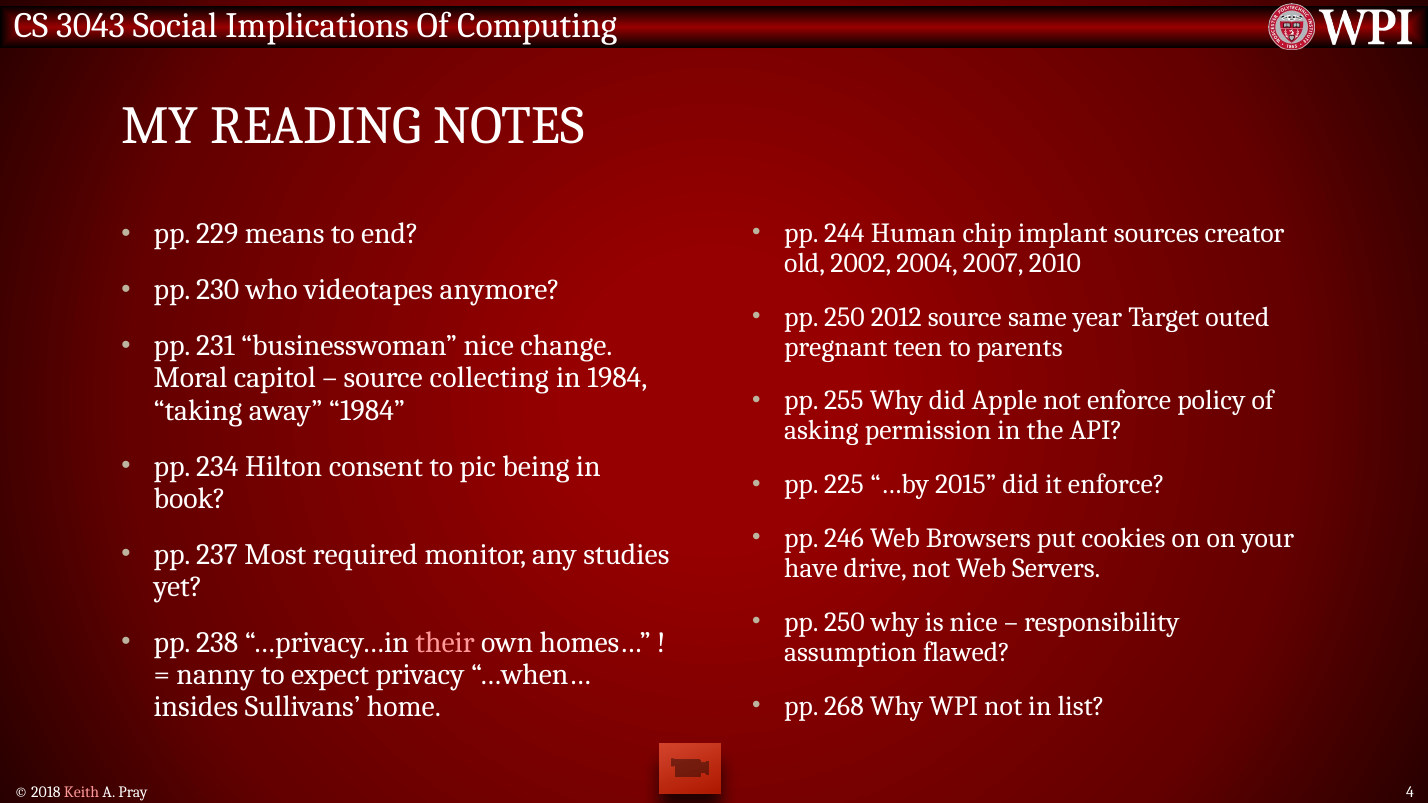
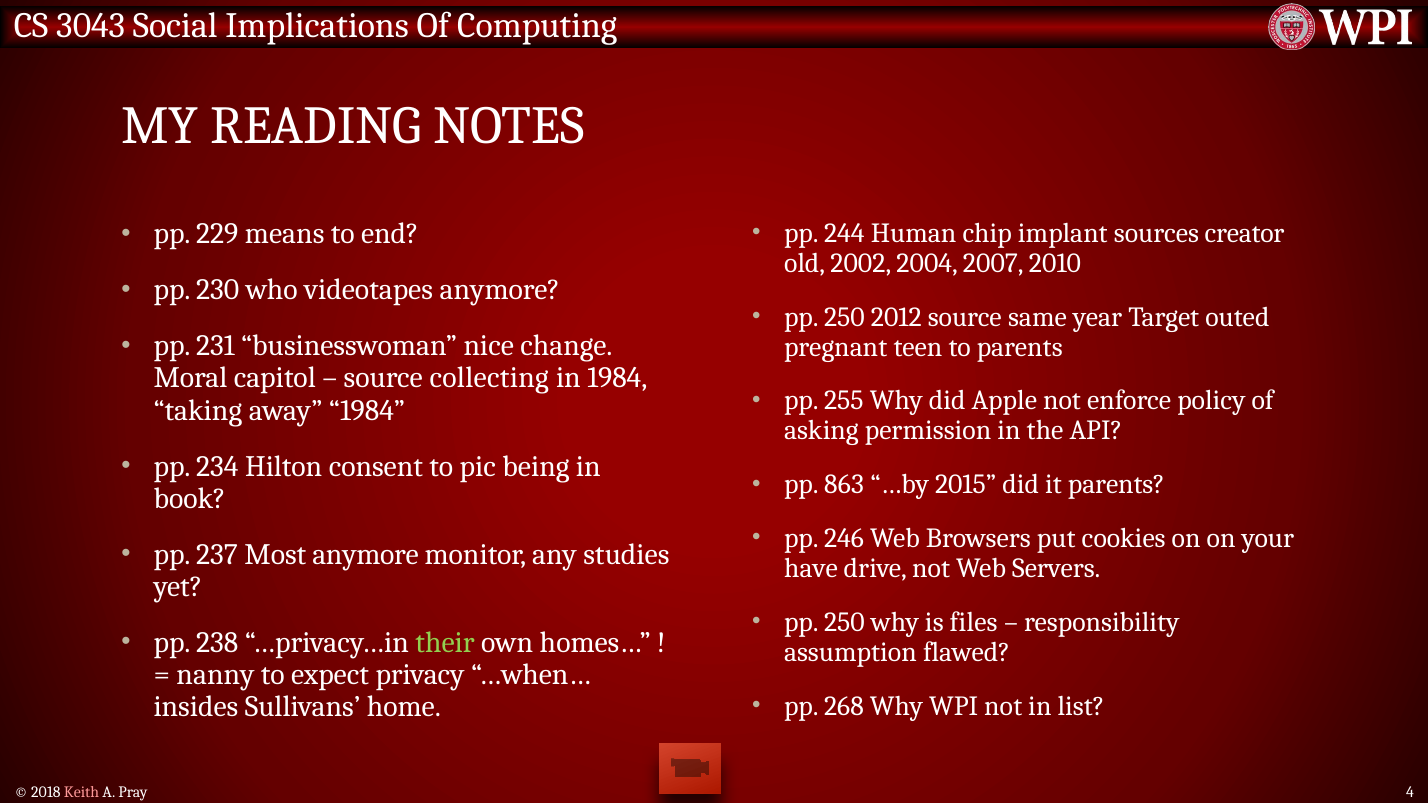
225: 225 -> 863
it enforce: enforce -> parents
Most required: required -> anymore
is nice: nice -> files
their colour: pink -> light green
